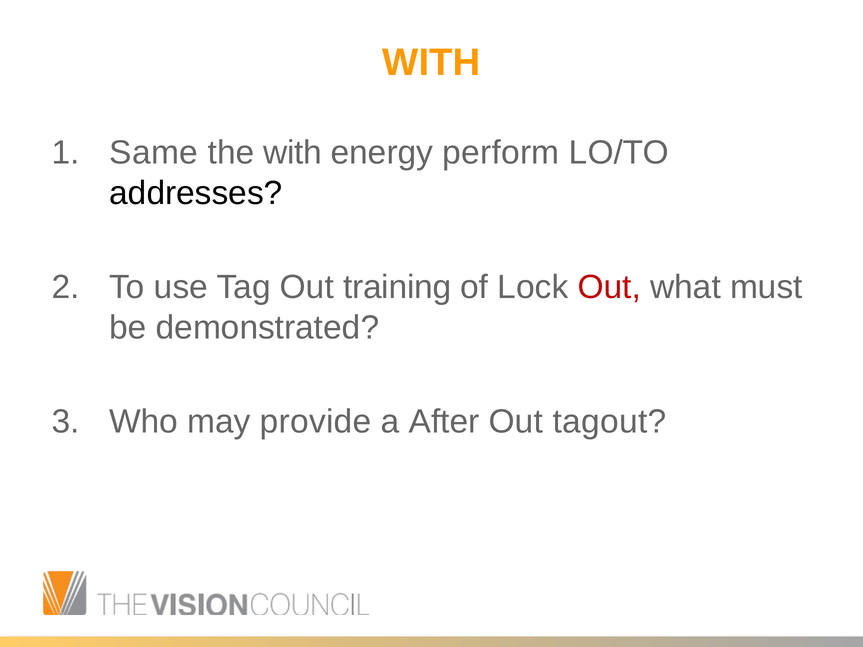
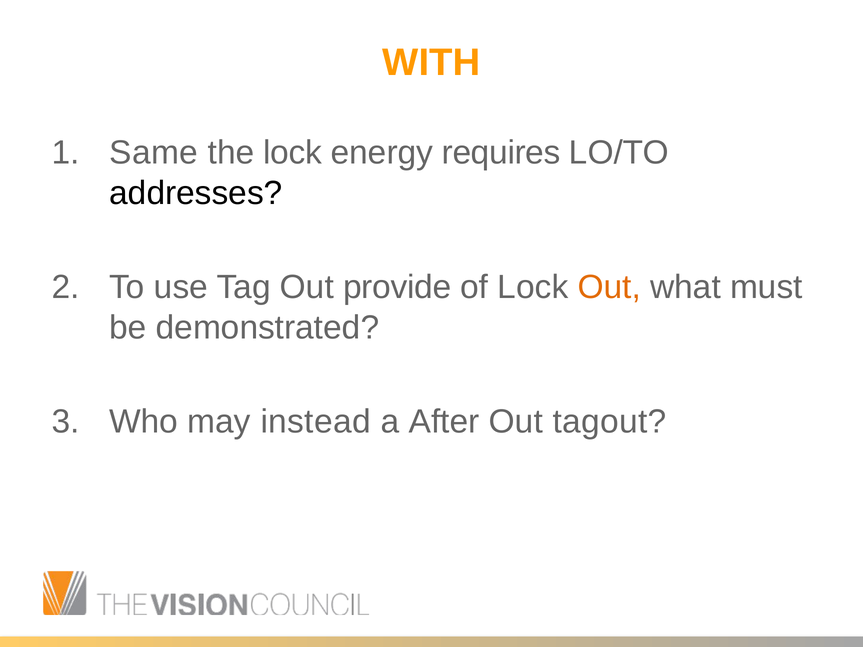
the with: with -> lock
perform: perform -> requires
training: training -> provide
Out at (609, 287) colour: red -> orange
provide: provide -> instead
